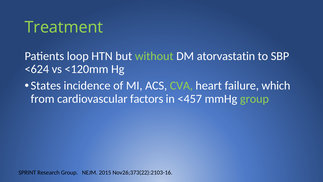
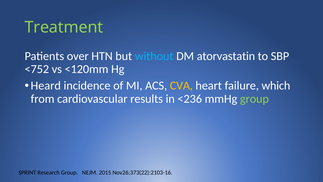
loop: loop -> over
without colour: light green -> light blue
<624: <624 -> <752
States: States -> Heard
CVA colour: light green -> yellow
factors: factors -> results
<457: <457 -> <236
